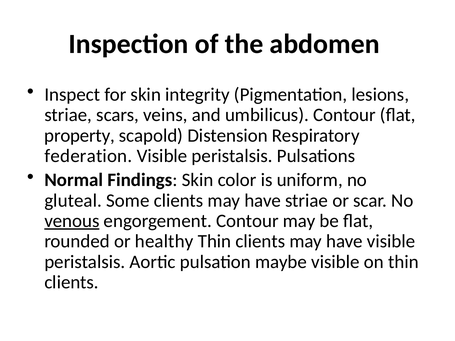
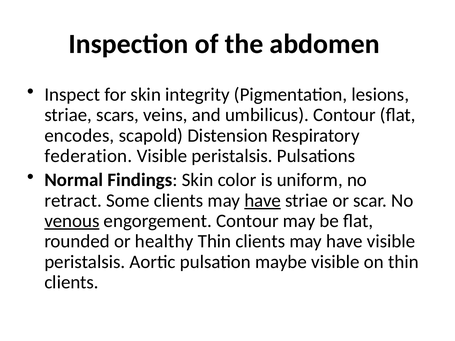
property: property -> encodes
gluteal: gluteal -> retract
have at (263, 201) underline: none -> present
